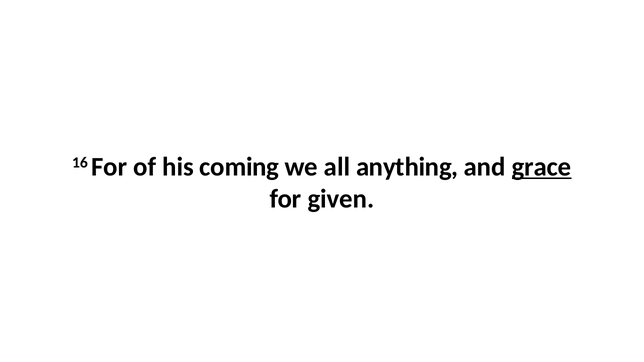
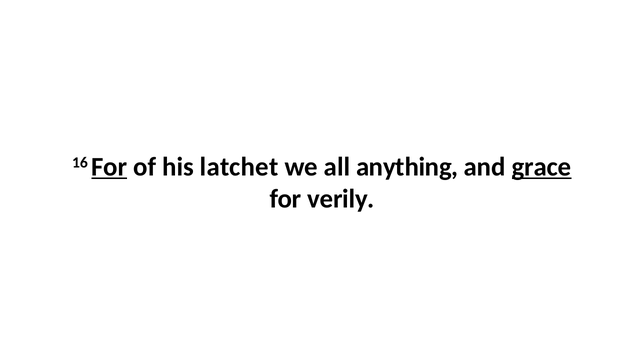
For at (109, 167) underline: none -> present
coming: coming -> latchet
given: given -> verily
